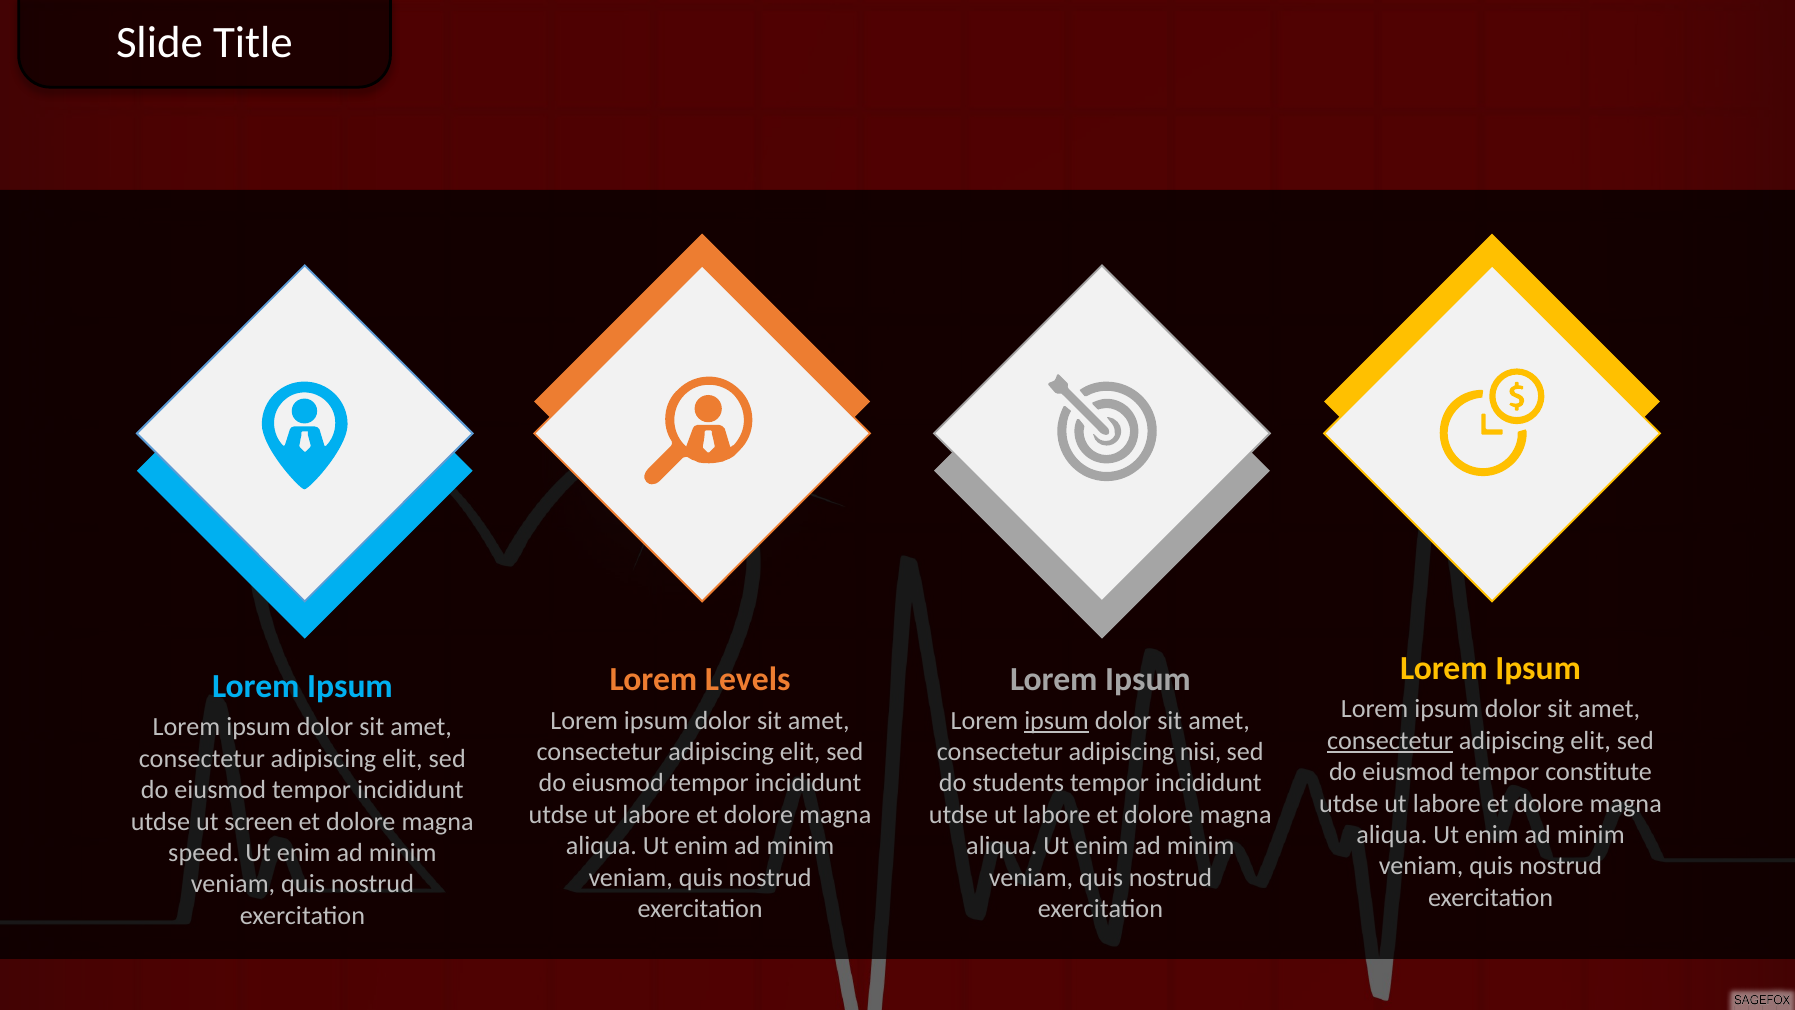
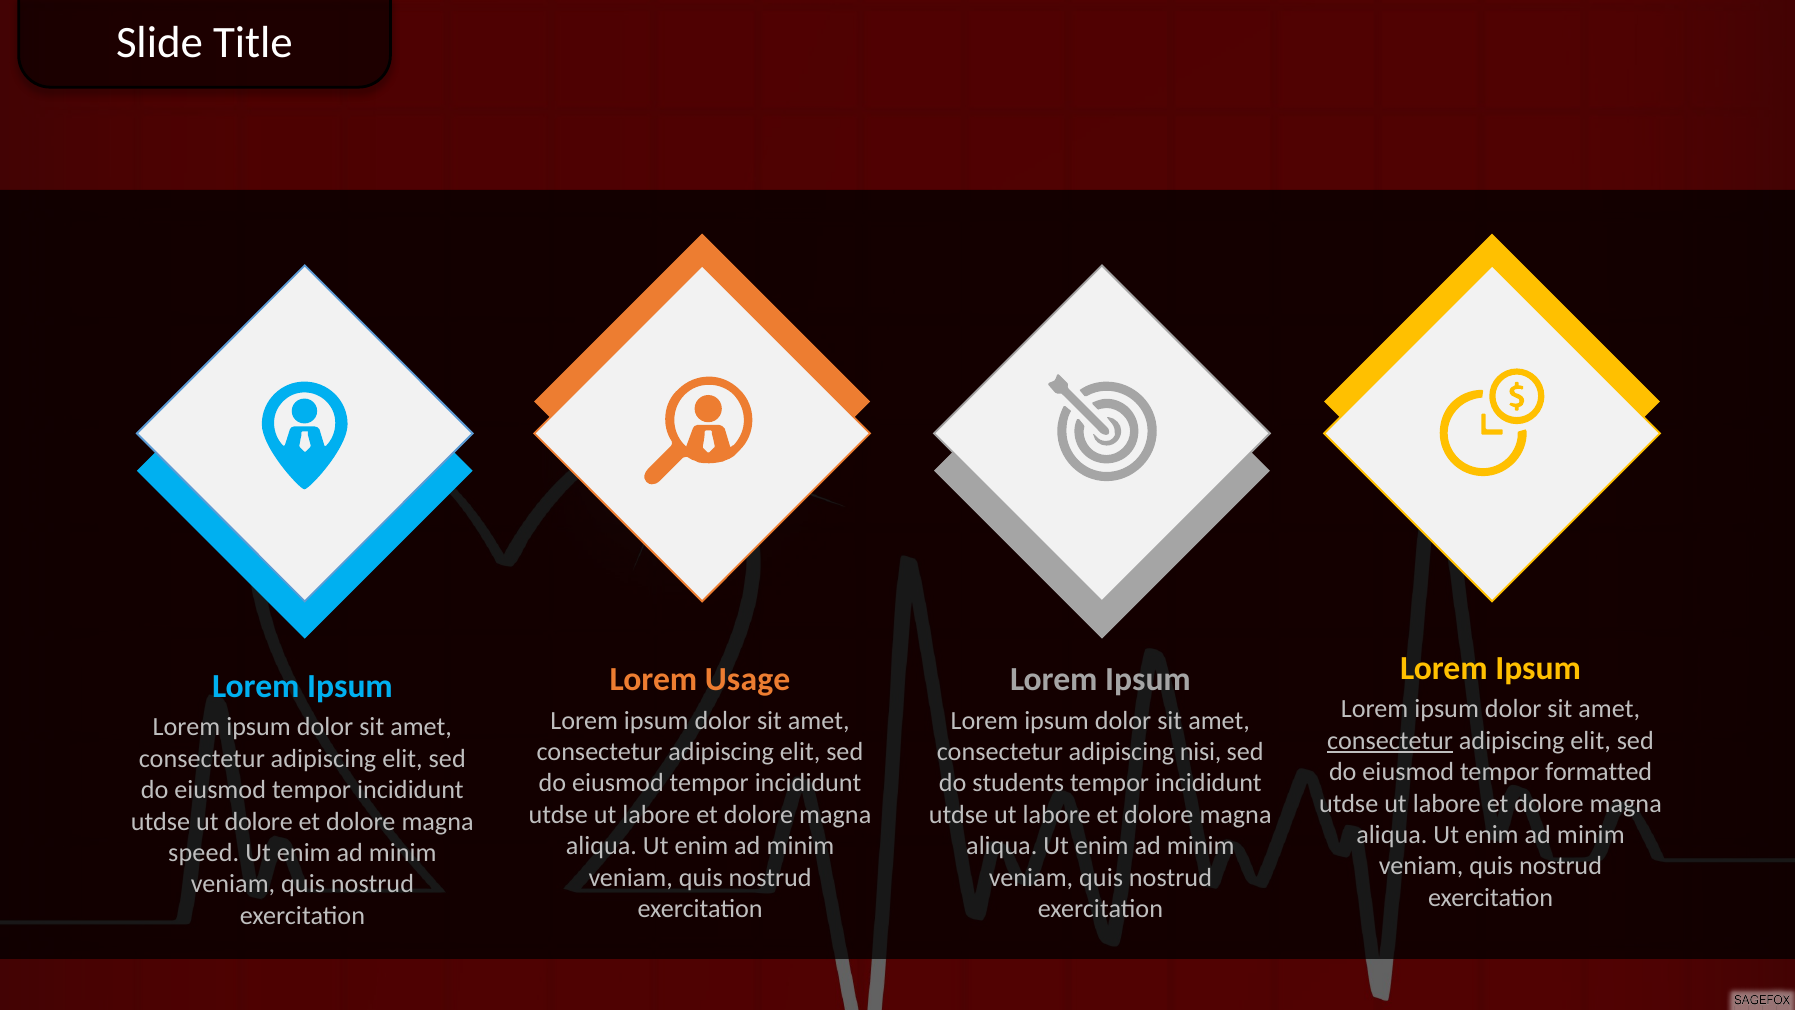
Levels: Levels -> Usage
ipsum at (1057, 720) underline: present -> none
constitute: constitute -> formatted
ut screen: screen -> dolore
